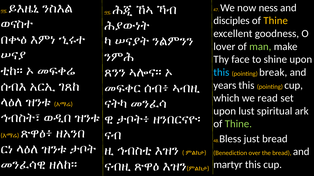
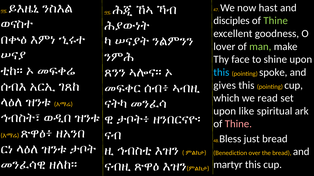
ness: ness -> hast
Thine at (276, 21) colour: yellow -> light green
break: break -> spoke
years: years -> gives
lust: lust -> like
Thine at (238, 124) colour: light green -> pink
